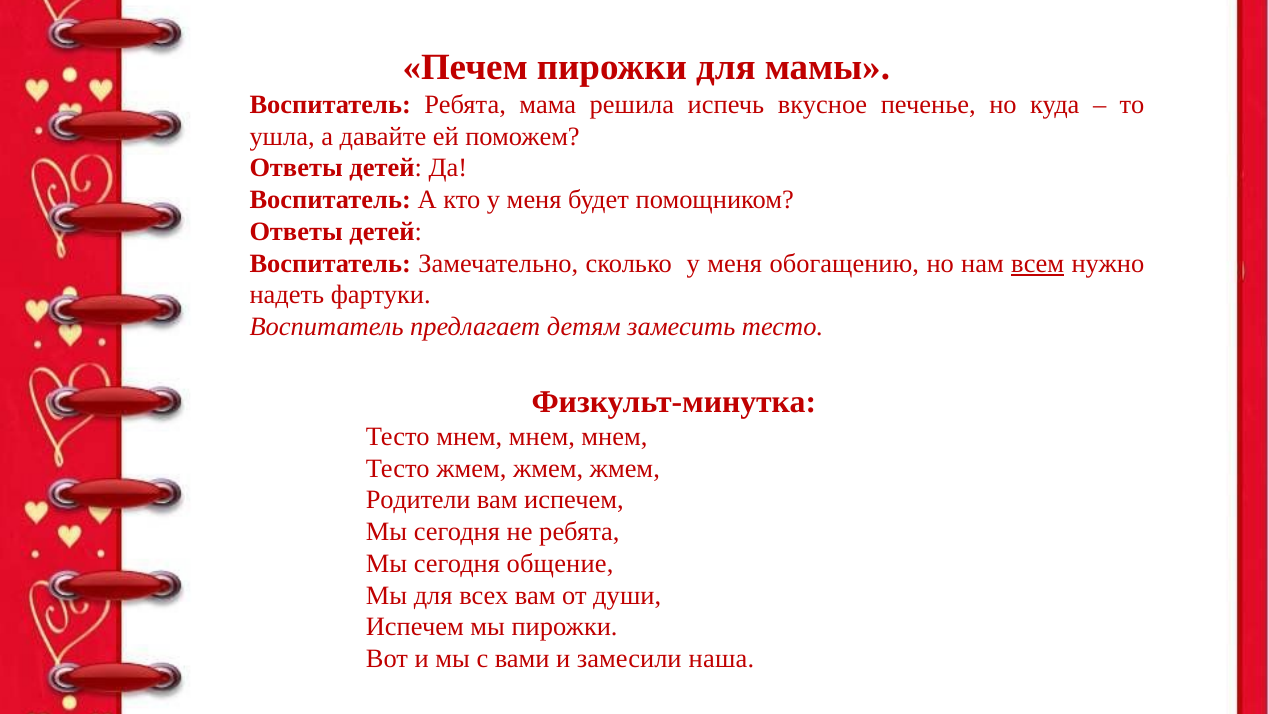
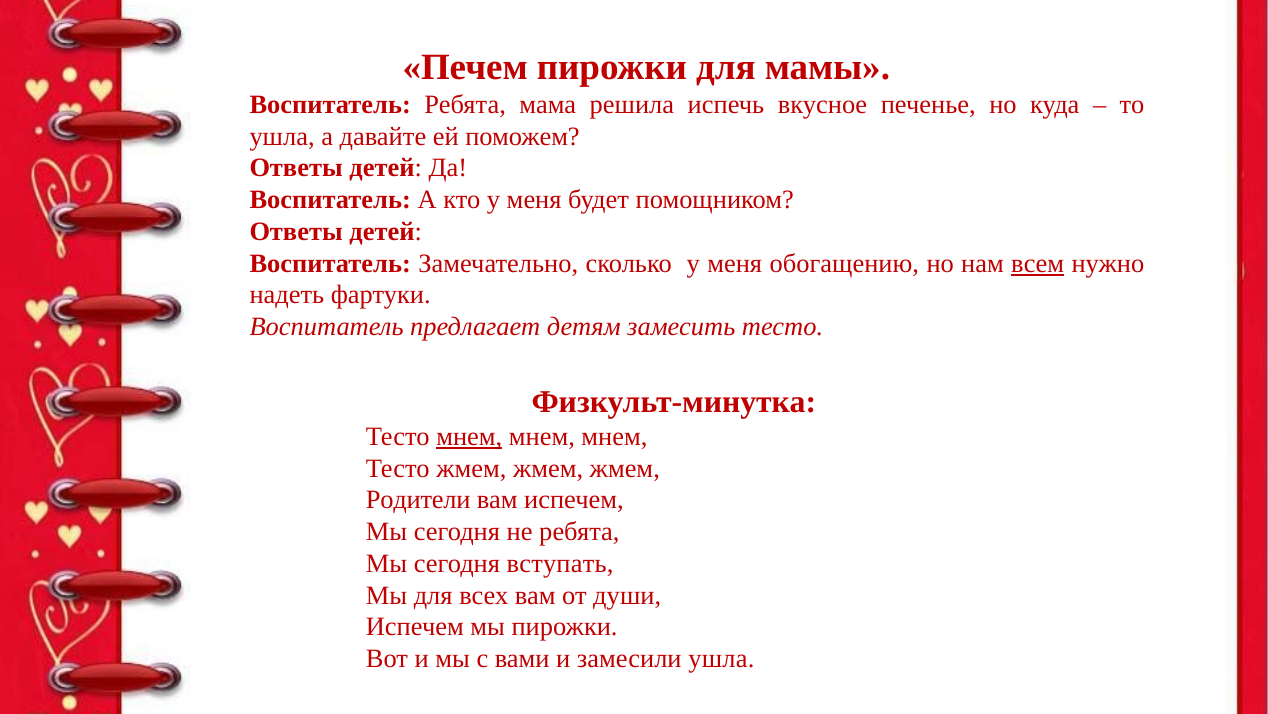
мнем at (469, 437) underline: none -> present
общение: общение -> вступать
замесили наша: наша -> ушла
